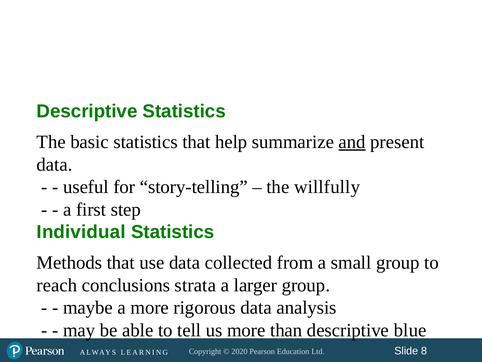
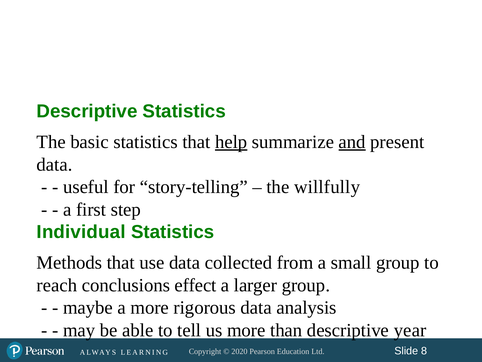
help underline: none -> present
strata: strata -> effect
blue: blue -> year
